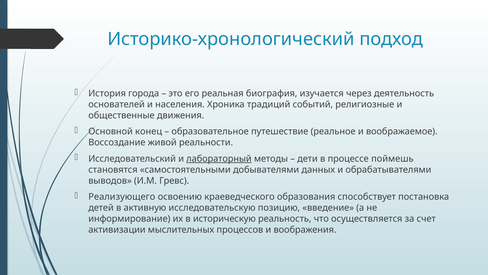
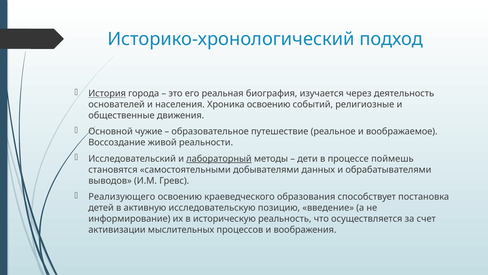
История underline: none -> present
Хроника традиций: традиций -> освоению
конец: конец -> чужие
